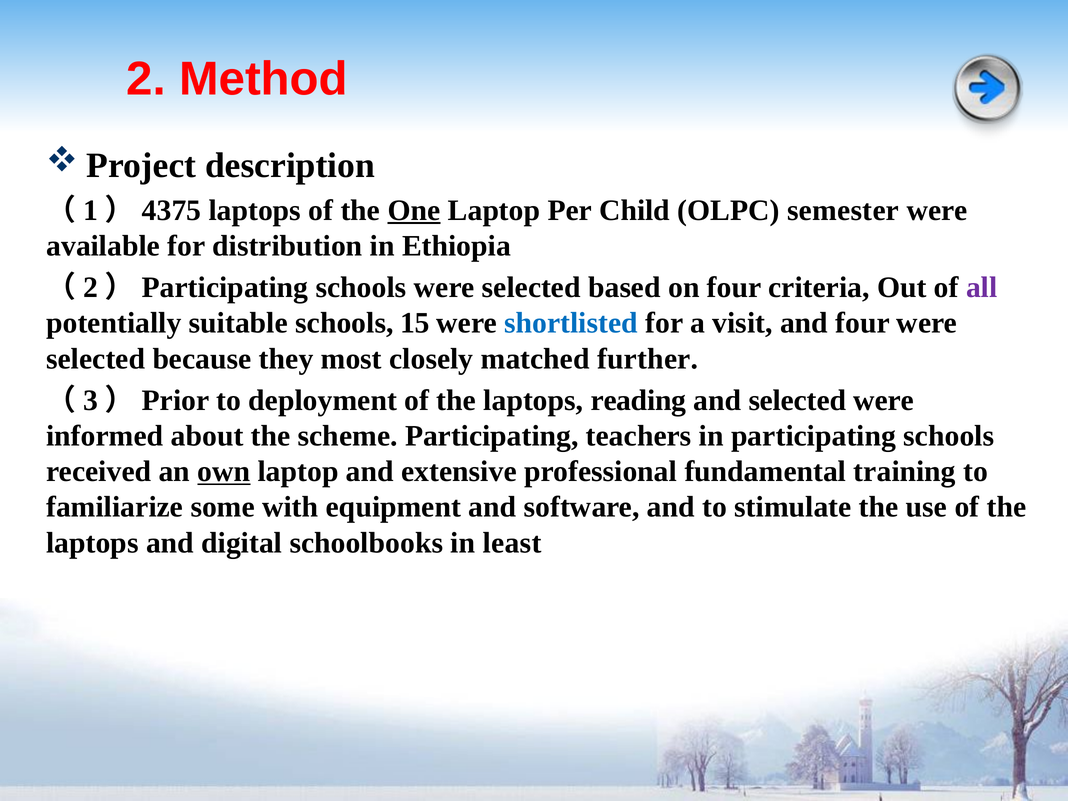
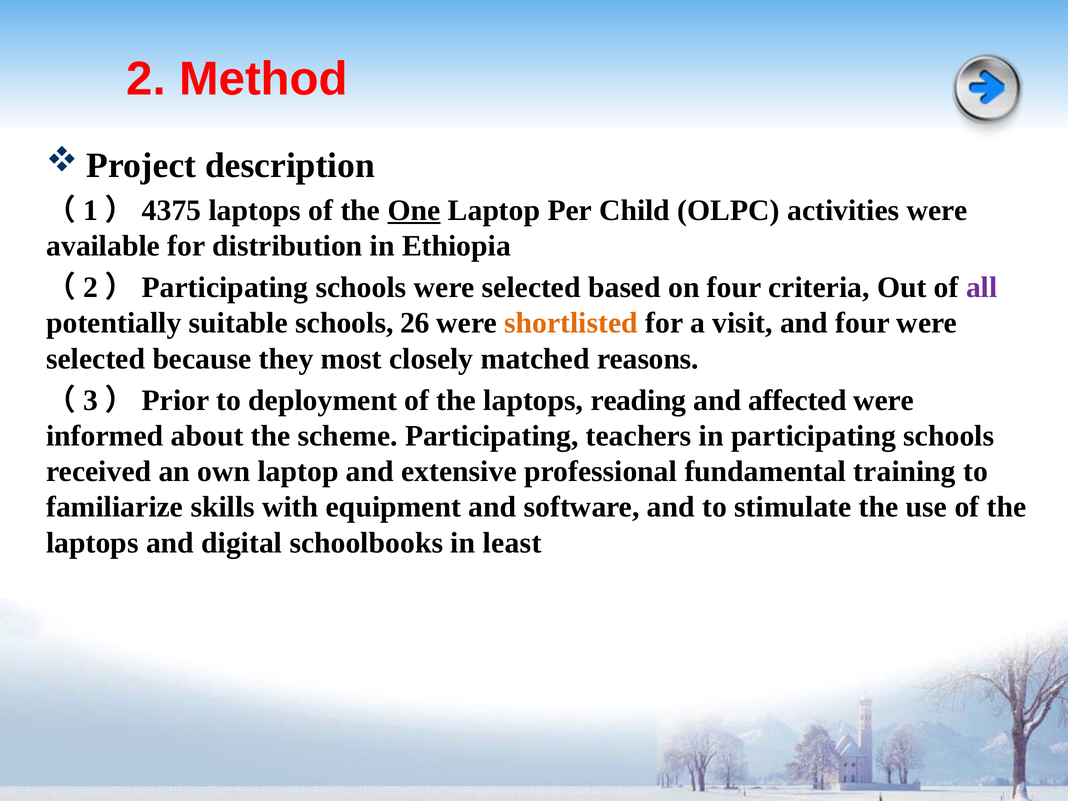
semester: semester -> activities
15: 15 -> 26
shortlisted colour: blue -> orange
further: further -> reasons
and selected: selected -> affected
own underline: present -> none
some: some -> skills
